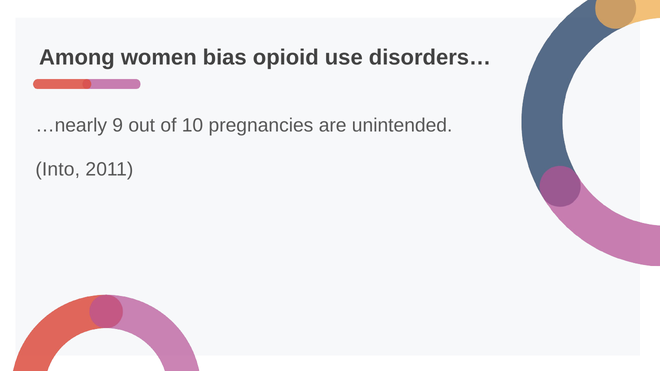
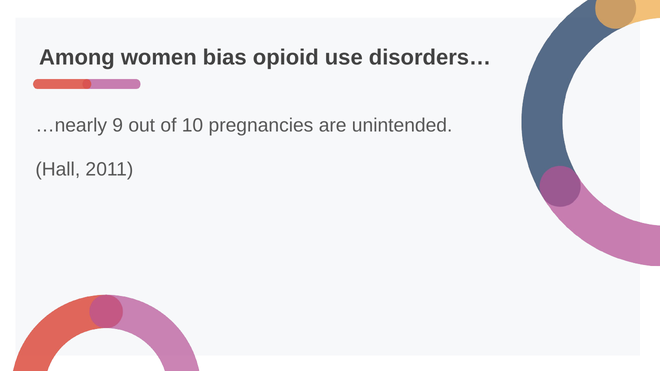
Into: Into -> Hall
